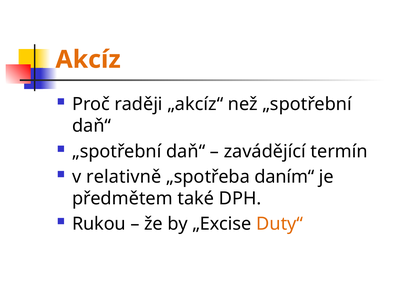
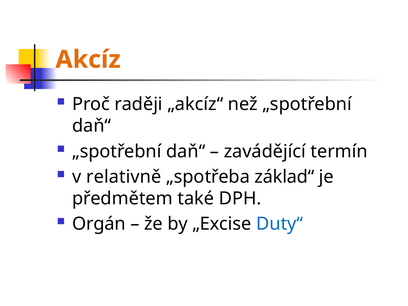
daním“: daním“ -> základ“
Rukou: Rukou -> Orgán
Duty“ colour: orange -> blue
